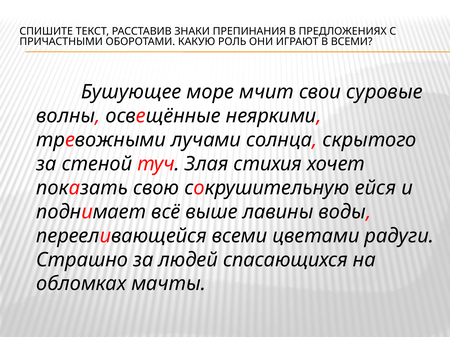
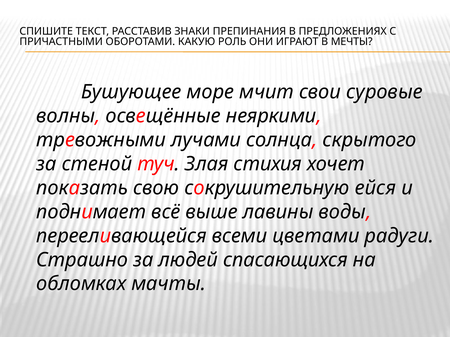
В ВСЕМИ: ВСЕМИ -> МЕЧТЫ
